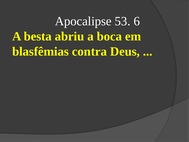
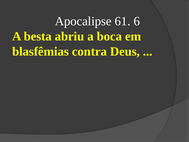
53: 53 -> 61
